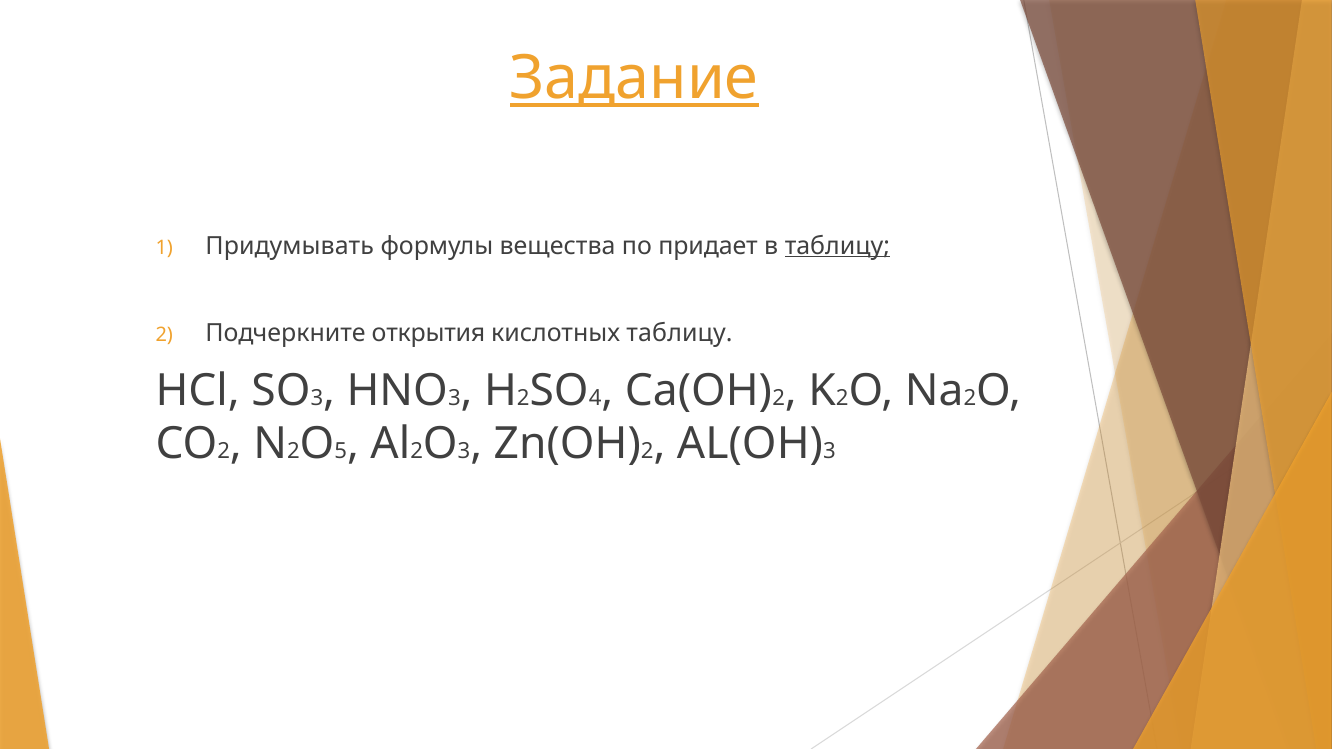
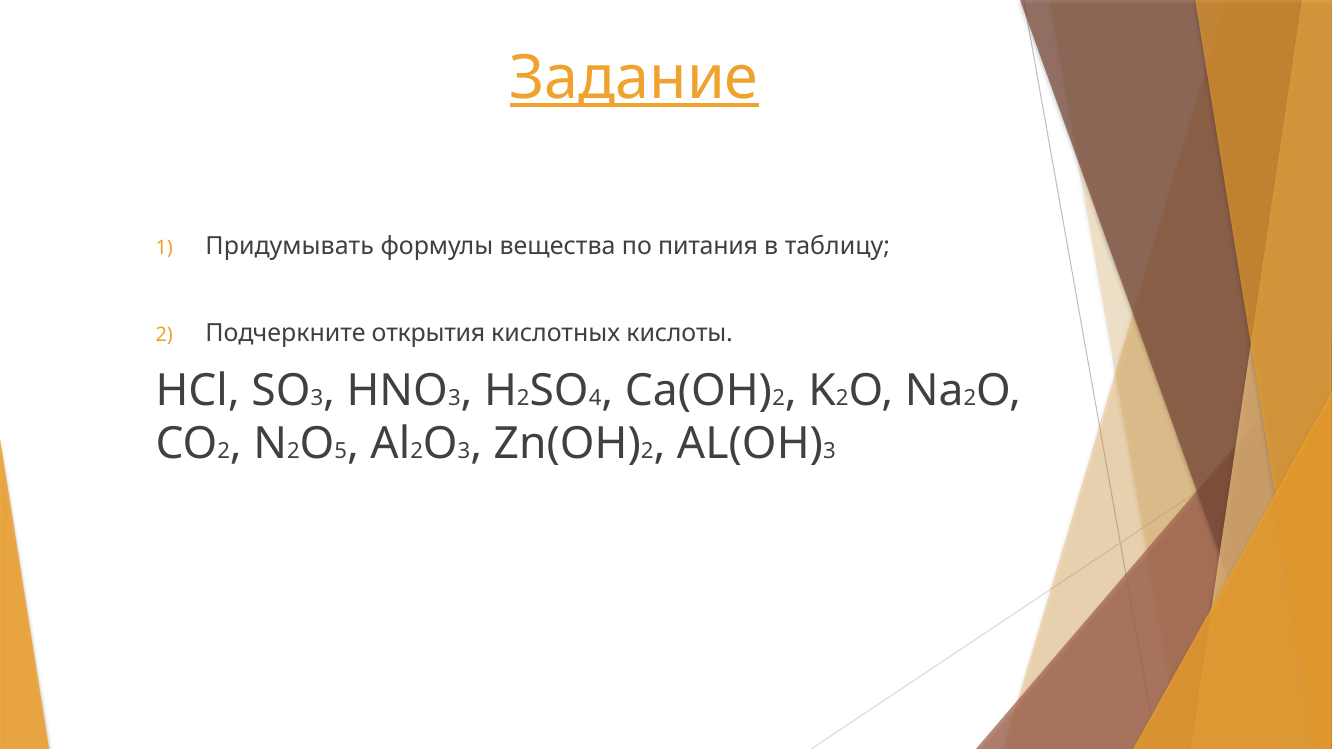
придает: придает -> питания
таблицу at (837, 246) underline: present -> none
кислотных таблицу: таблицу -> кислоты
